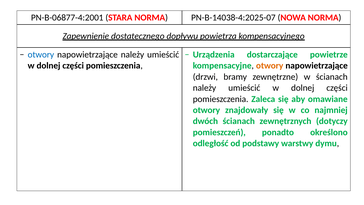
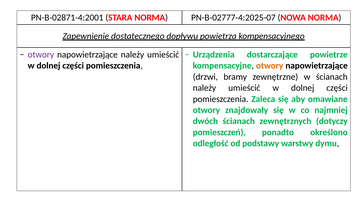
PN-B-06877-4:2001: PN-B-06877-4:2001 -> PN-B-02871-4:2001
PN-B-14038-4:2025-07: PN-B-14038-4:2025-07 -> PN-B-02777-4:2025-07
otwory at (41, 54) colour: blue -> purple
